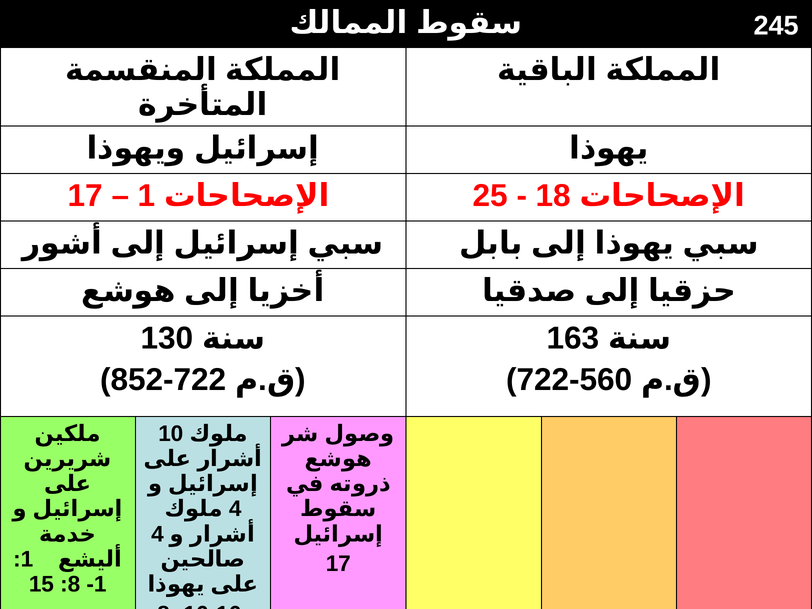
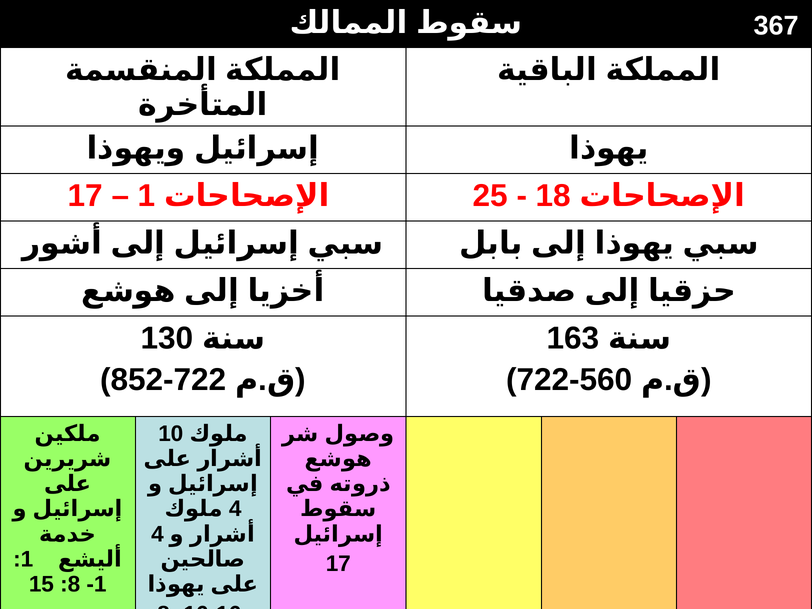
245: 245 -> 367
